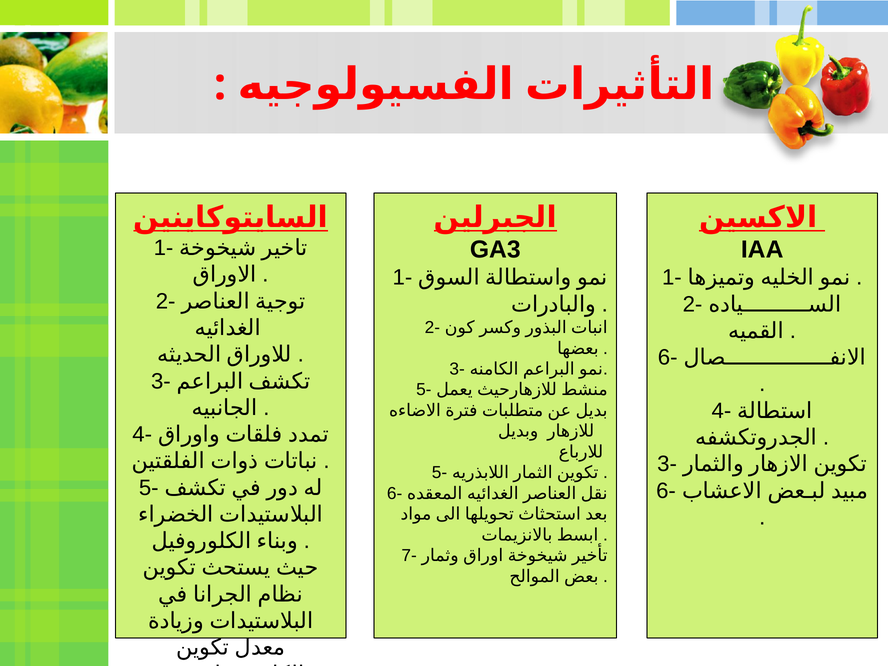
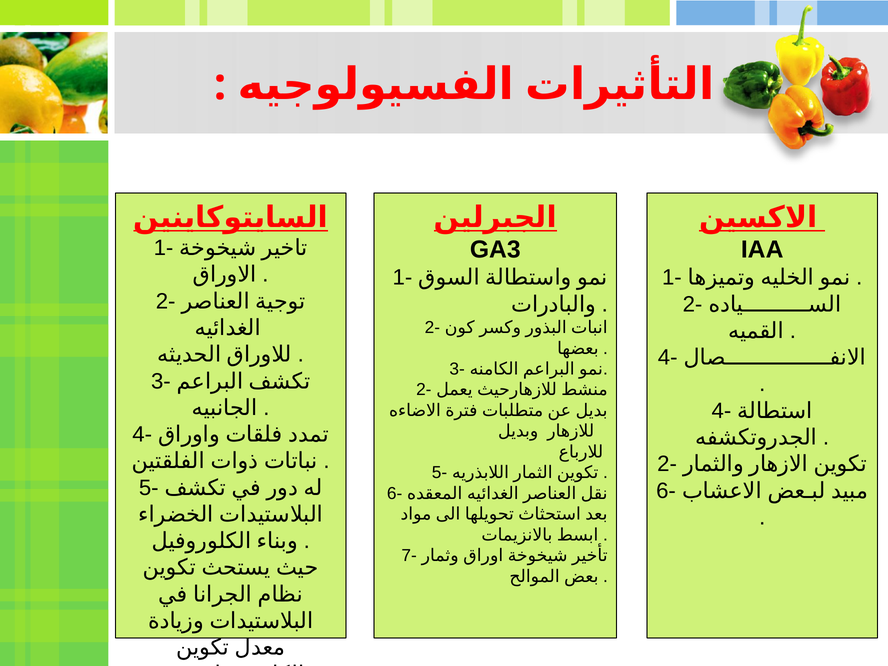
6- at (668, 358): 6- -> 4-
5- at (424, 390): 5- -> 2-
3- at (667, 464): 3- -> 2-
